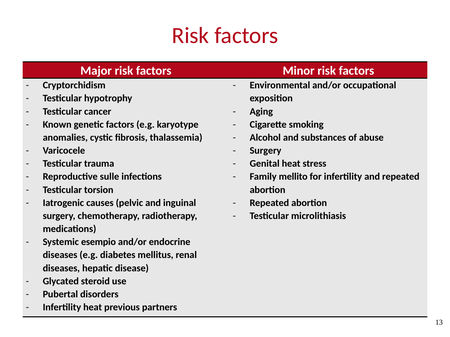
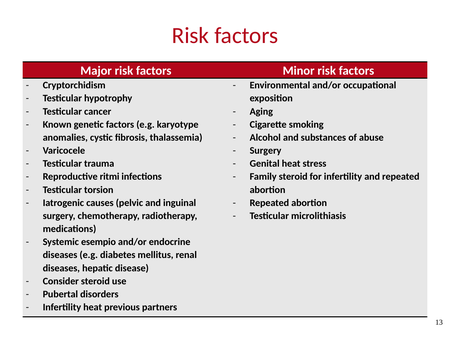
sulle: sulle -> ritmi
Family mellito: mellito -> steroid
Glycated: Glycated -> Consider
